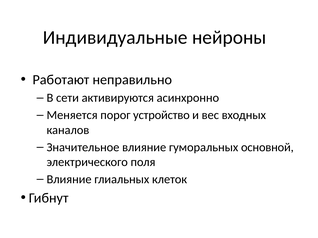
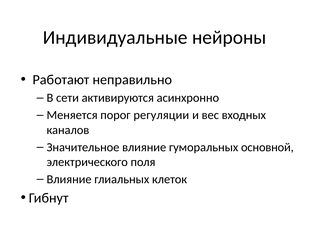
устройство: устройство -> регуляции
